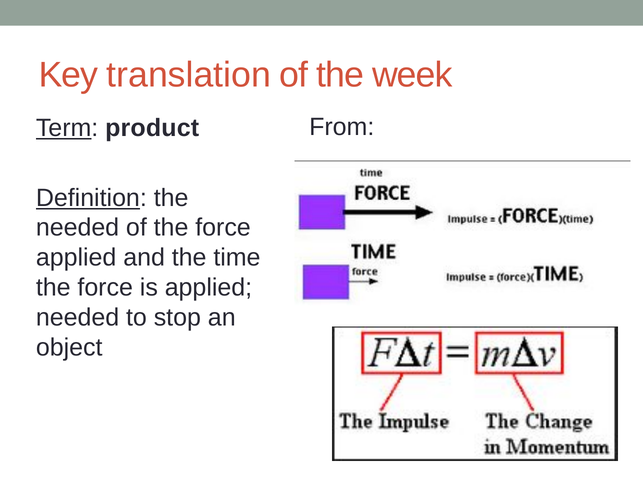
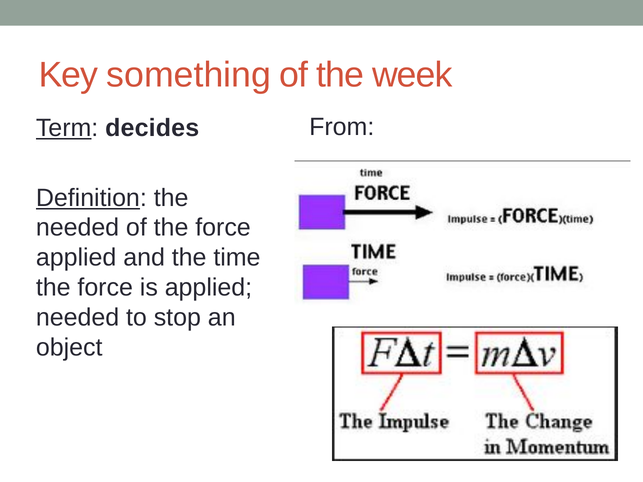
translation: translation -> something
product: product -> decides
